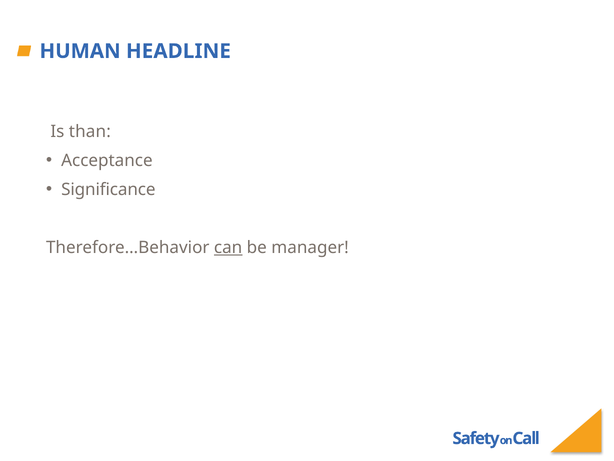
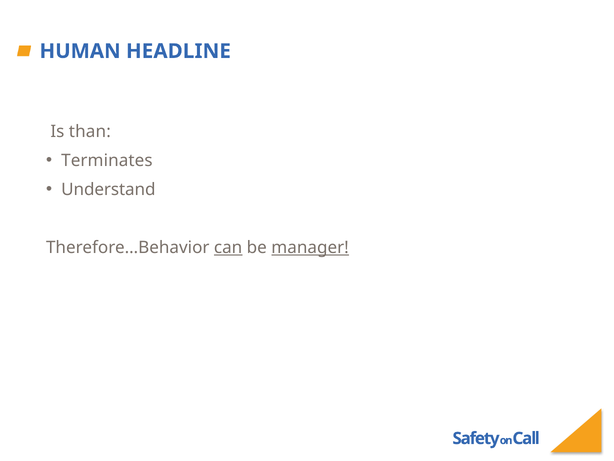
Acceptance: Acceptance -> Terminates
Significance: Significance -> Understand
manager underline: none -> present
